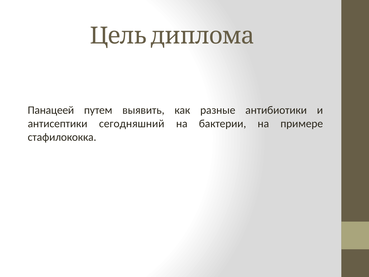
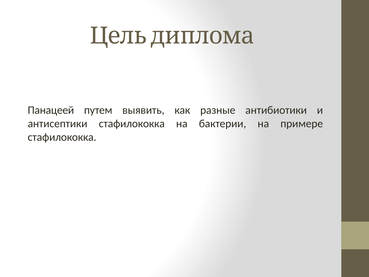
антисептики сегодняшний: сегодняшний -> стафилококка
